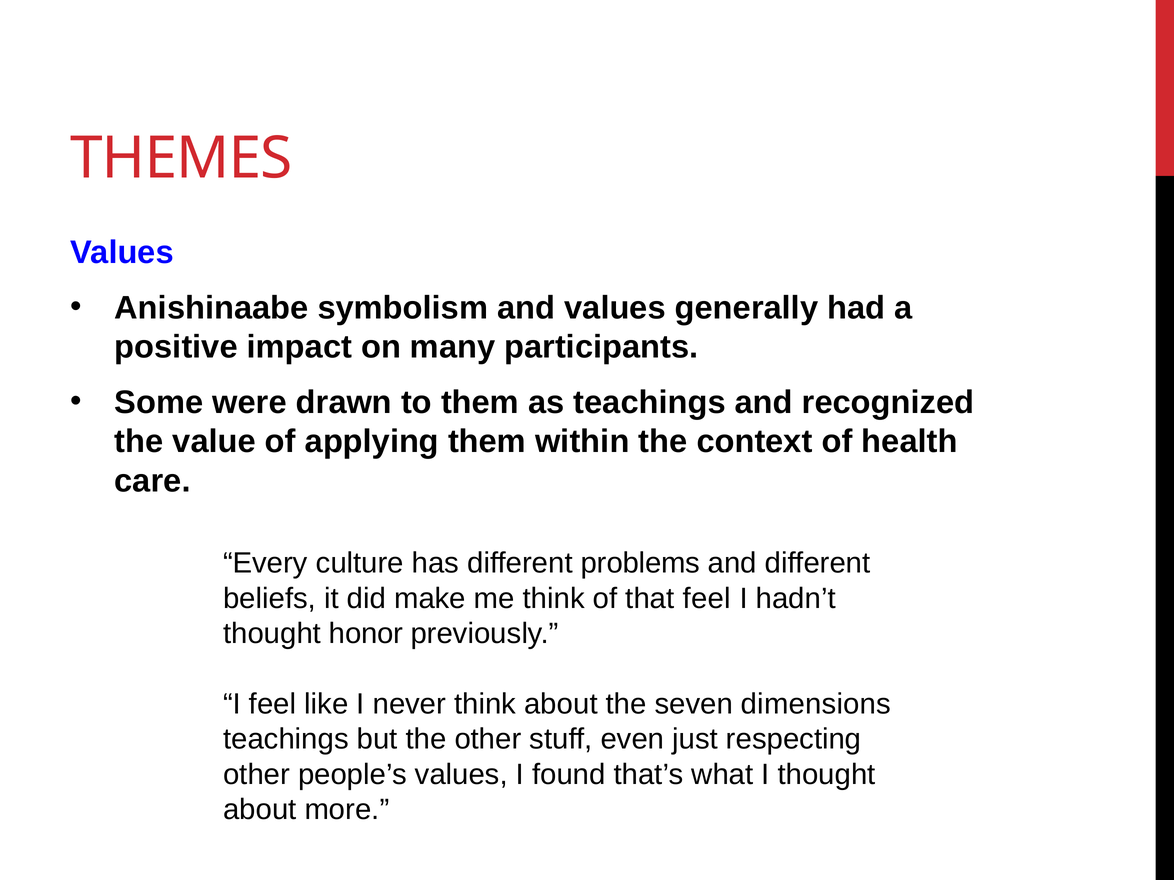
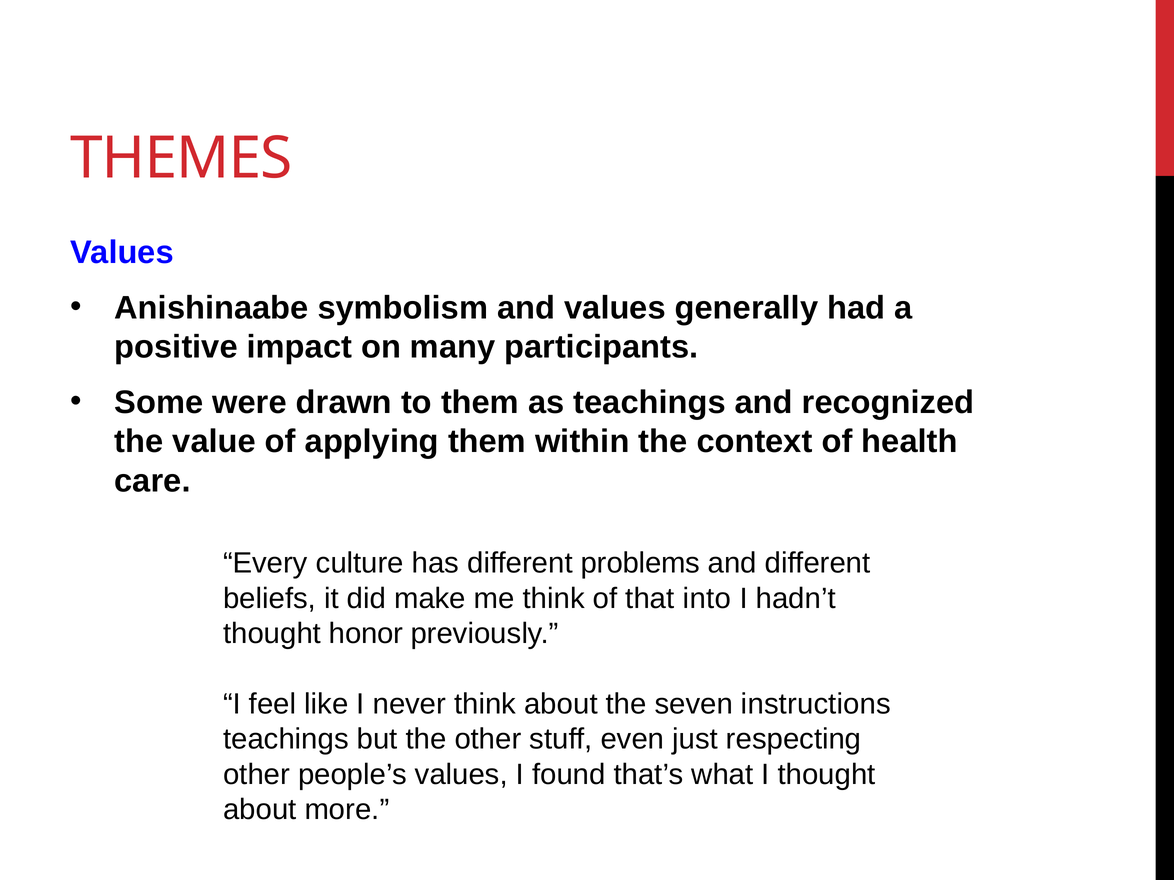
that feel: feel -> into
dimensions: dimensions -> instructions
